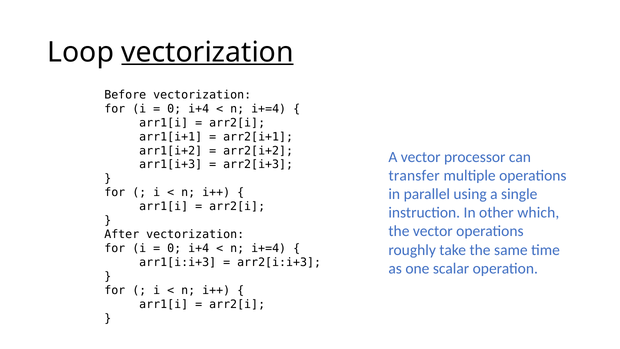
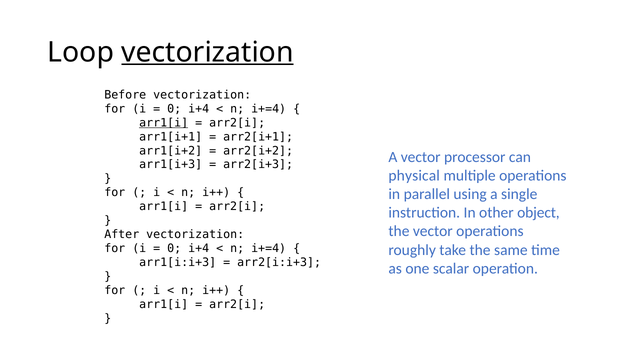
arr1[i at (164, 123) underline: none -> present
transfer: transfer -> physical
which: which -> object
